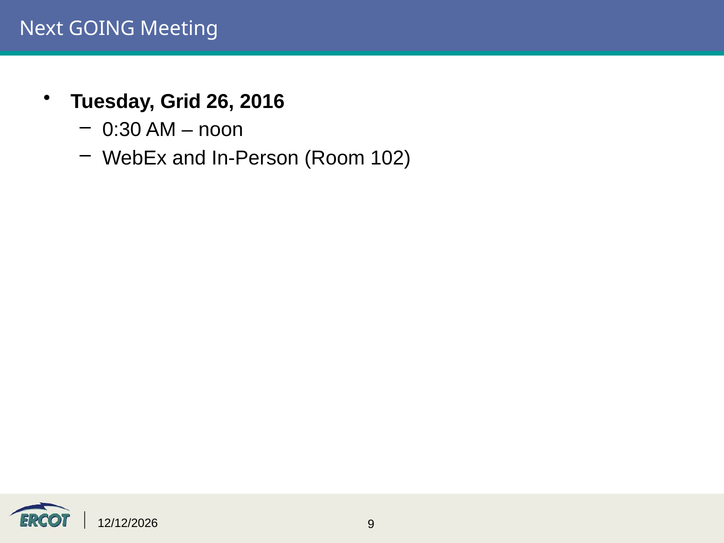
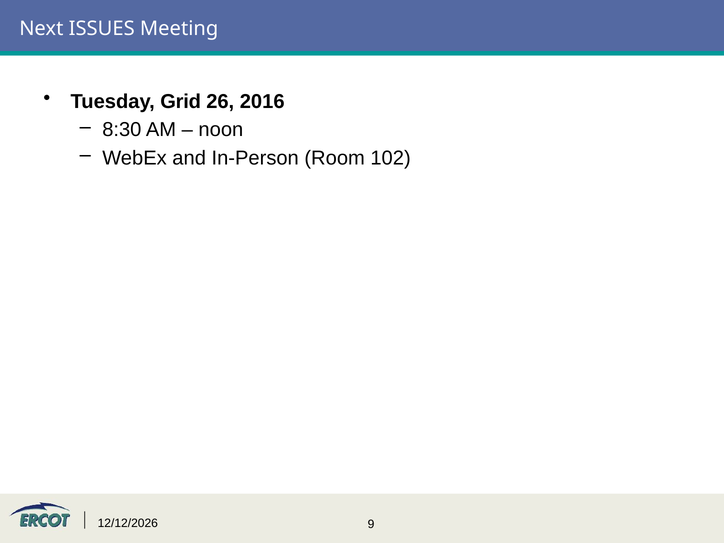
GOING: GOING -> ISSUES
0:30: 0:30 -> 8:30
